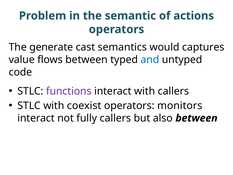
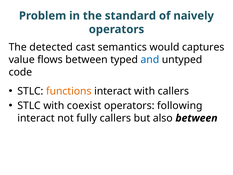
semantic: semantic -> standard
actions: actions -> naively
generate: generate -> detected
functions colour: purple -> orange
monitors: monitors -> following
